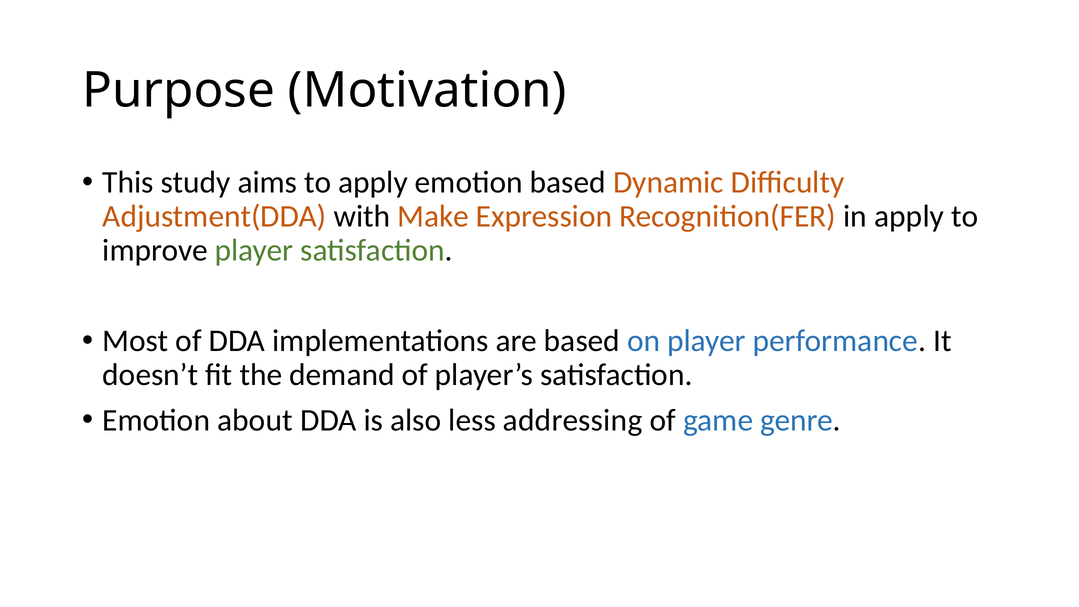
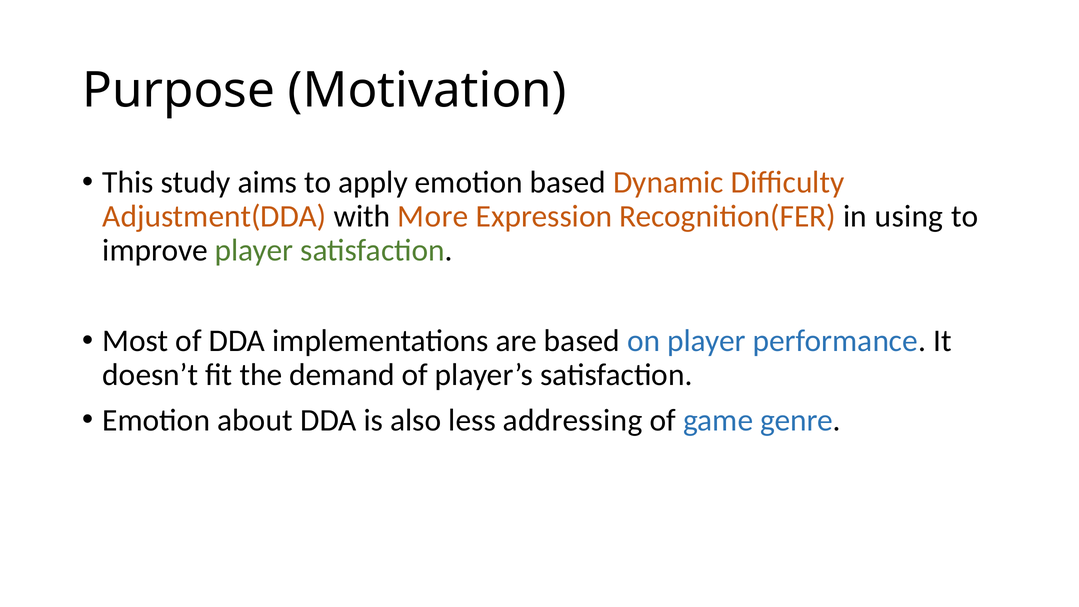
Make: Make -> More
in apply: apply -> using
